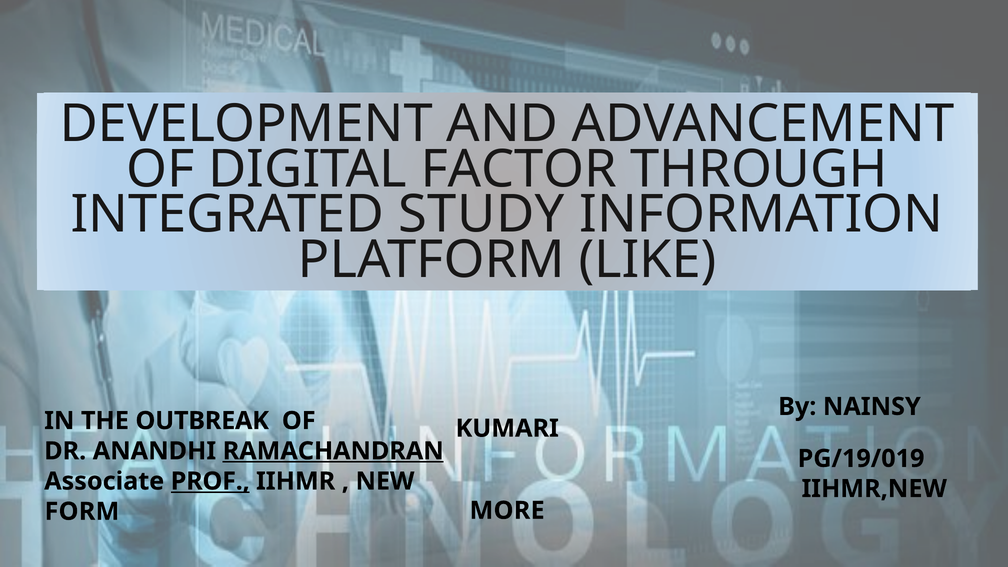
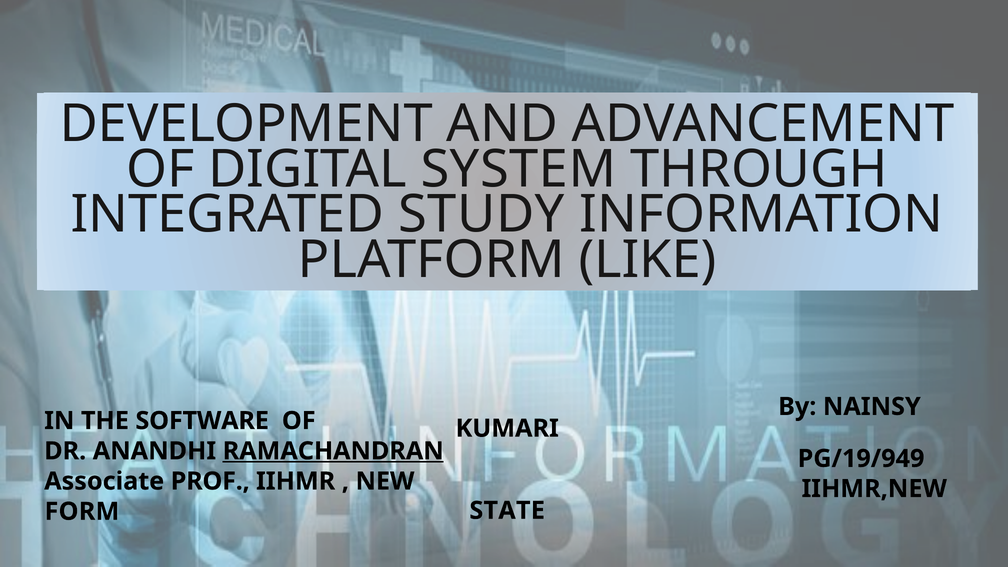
FACTOR: FACTOR -> SYSTEM
OUTBREAK: OUTBREAK -> SOFTWARE
PG/19/019: PG/19/019 -> PG/19/949
PROF underline: present -> none
MORE: MORE -> STATE
